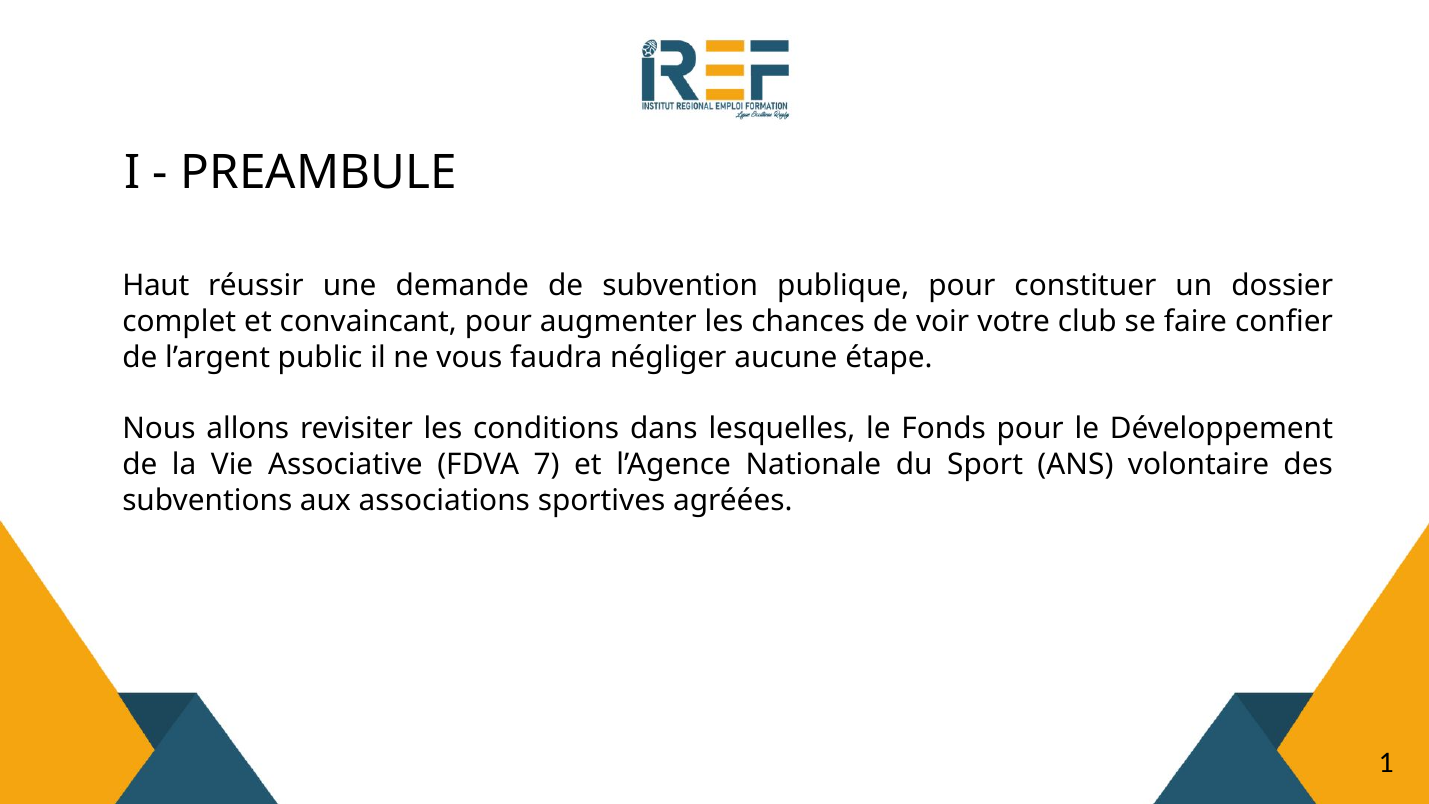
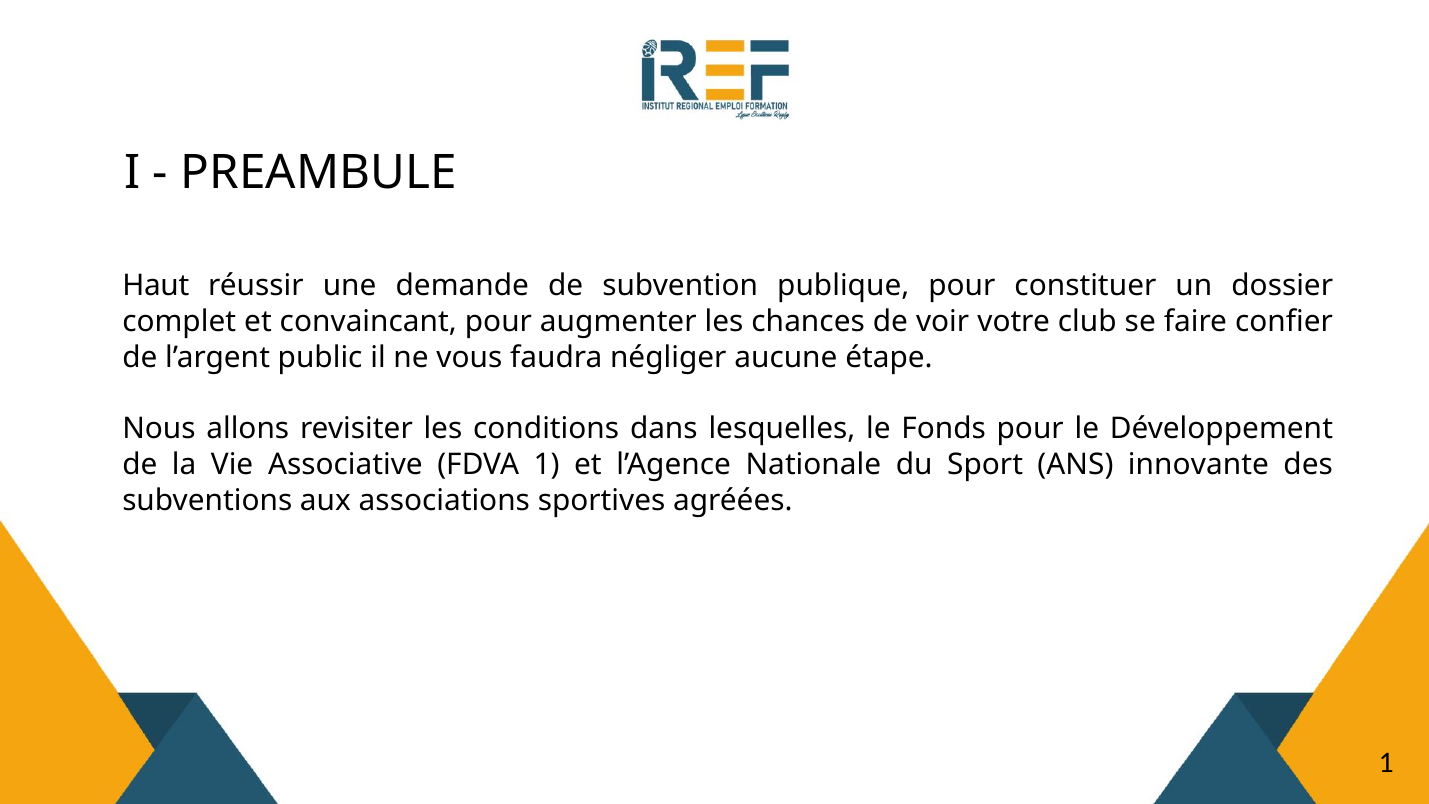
FDVA 7: 7 -> 1
volontaire: volontaire -> innovante
